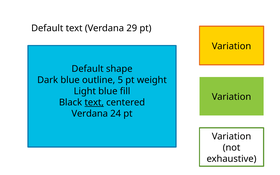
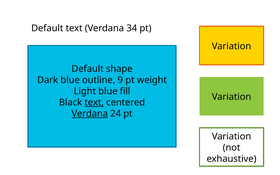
29: 29 -> 34
5: 5 -> 9
Verdana at (90, 114) underline: none -> present
